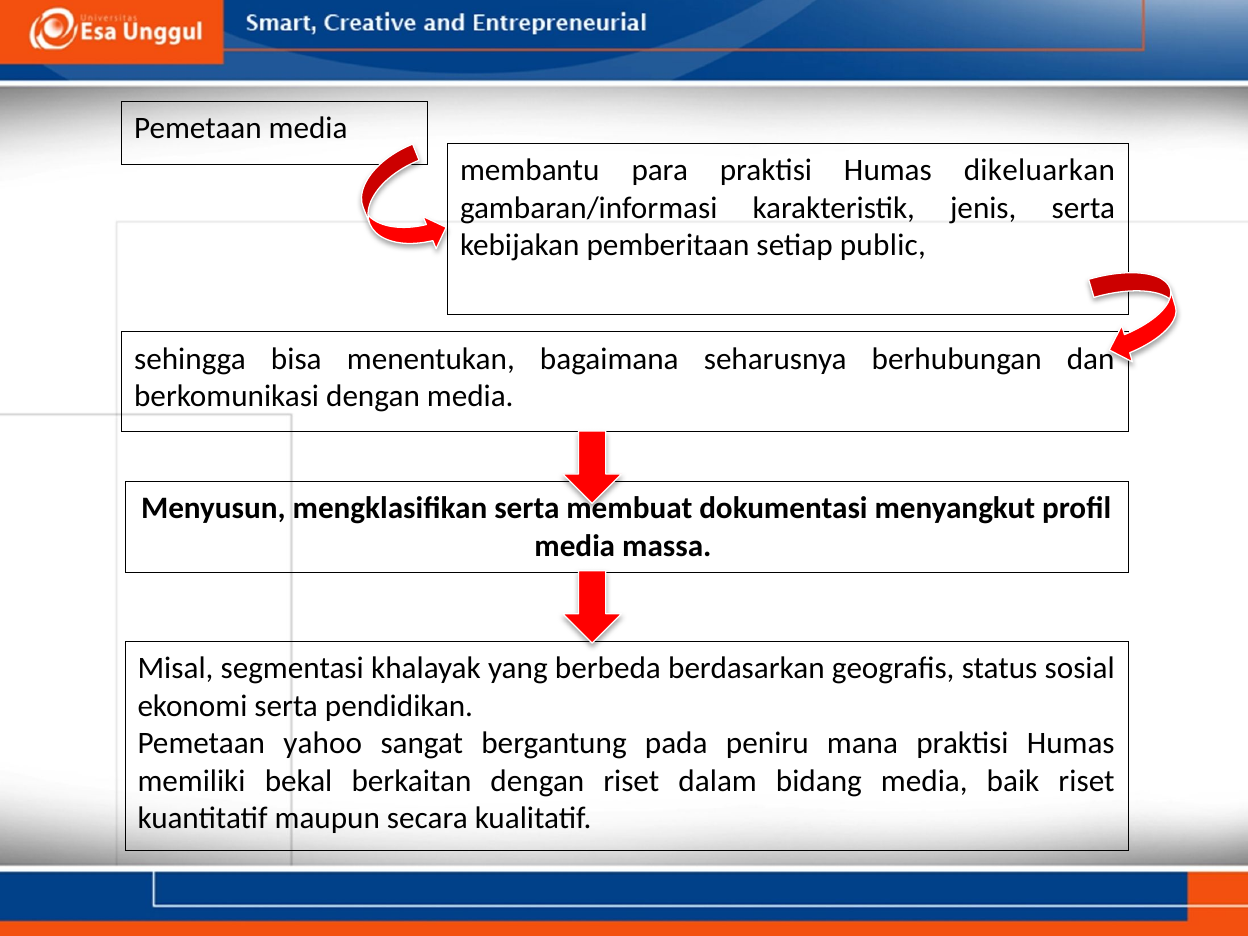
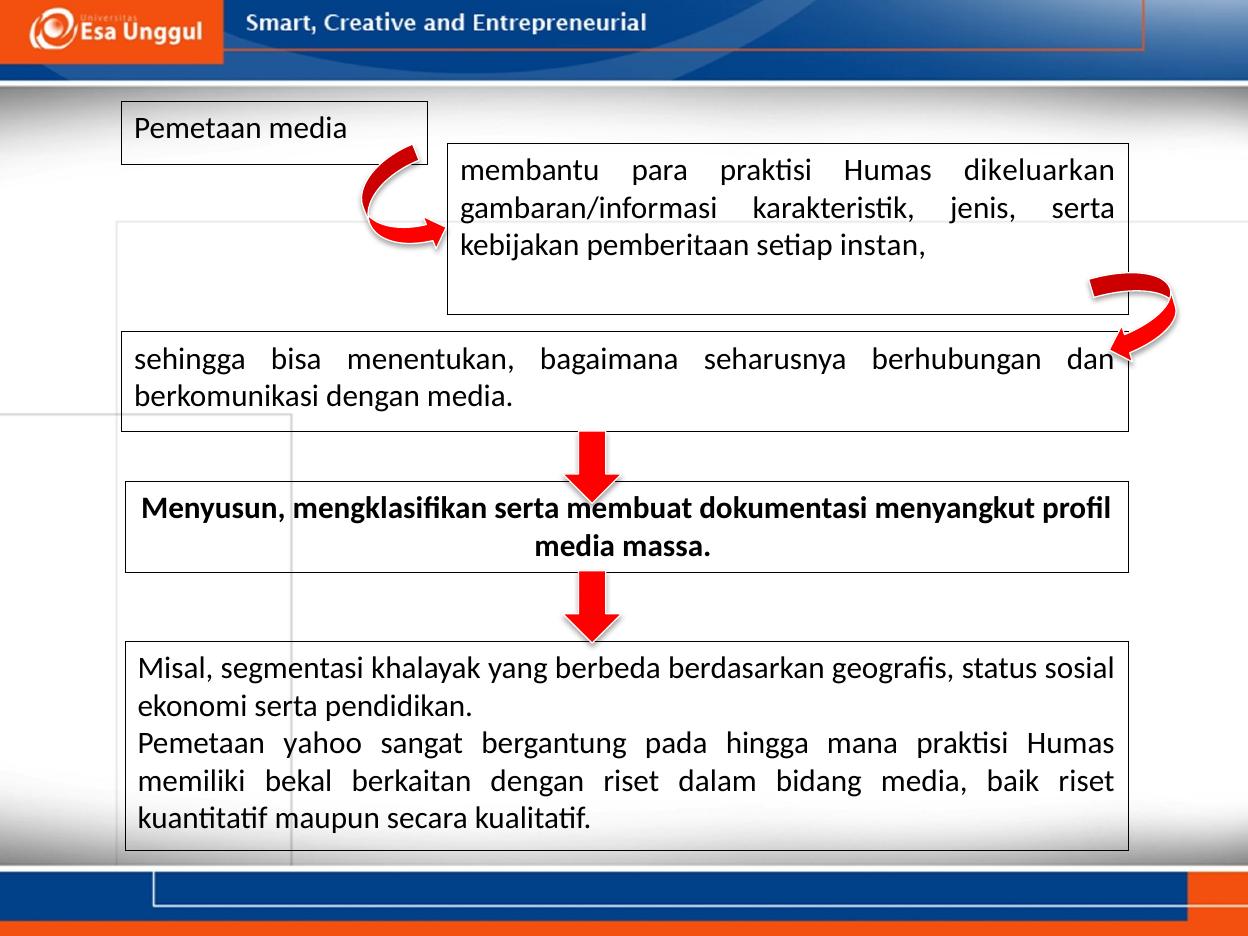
public: public -> instan
peniru: peniru -> hingga
